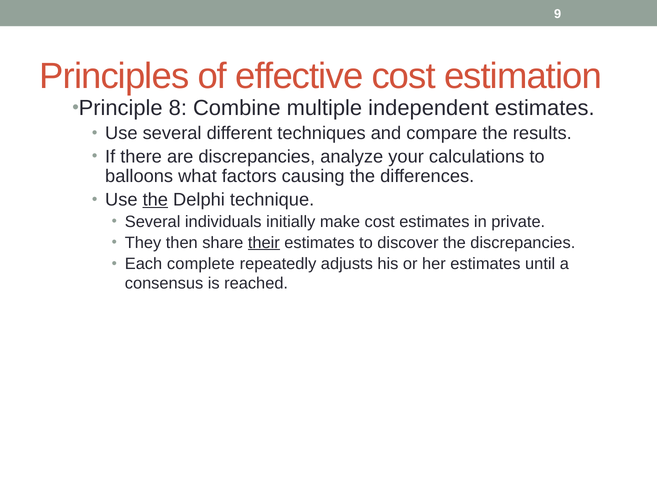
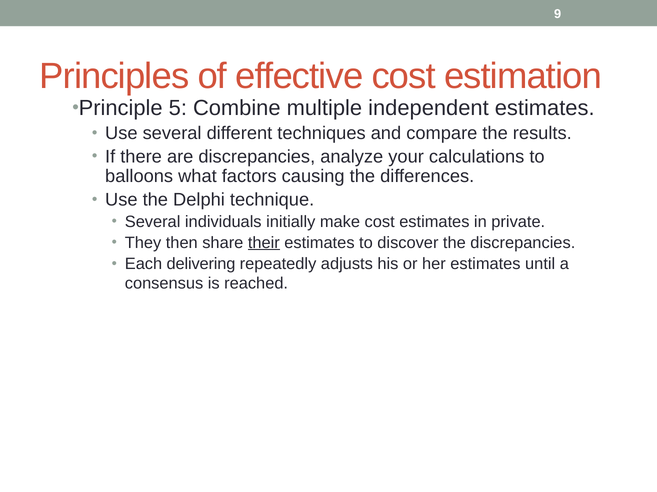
8: 8 -> 5
the at (155, 200) underline: present -> none
complete: complete -> delivering
